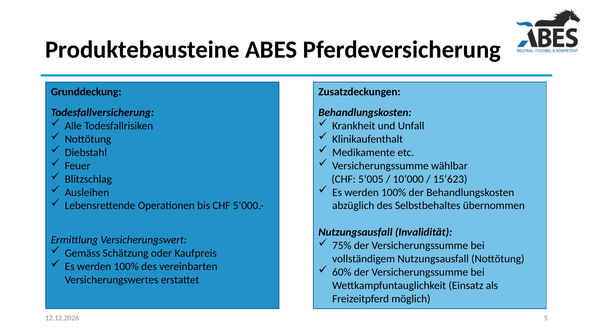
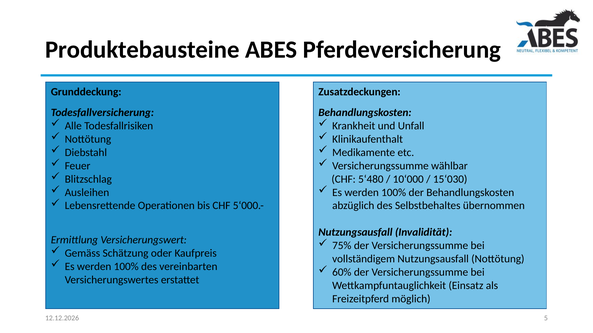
5‘005: 5‘005 -> 5‘480
15‘623: 15‘623 -> 15‘030
